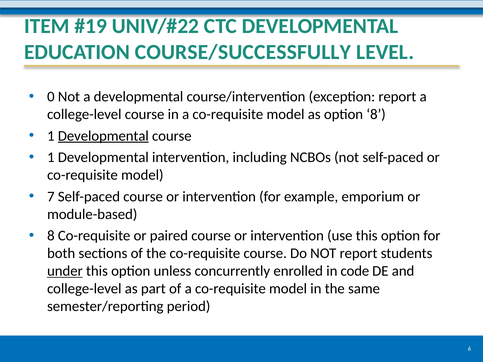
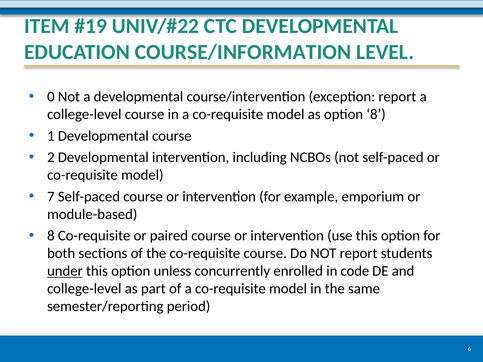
COURSE/SUCCESSFULLY: COURSE/SUCCESSFULLY -> COURSE/INFORMATION
Developmental at (103, 136) underline: present -> none
1 at (51, 157): 1 -> 2
